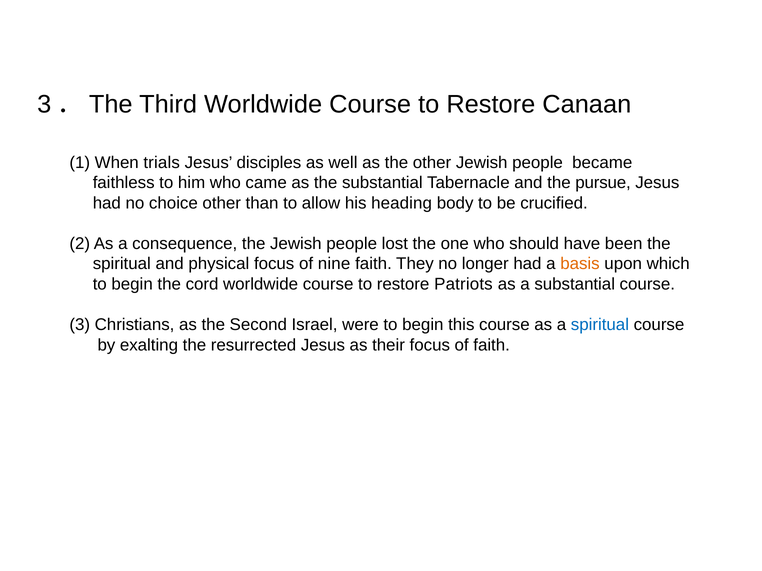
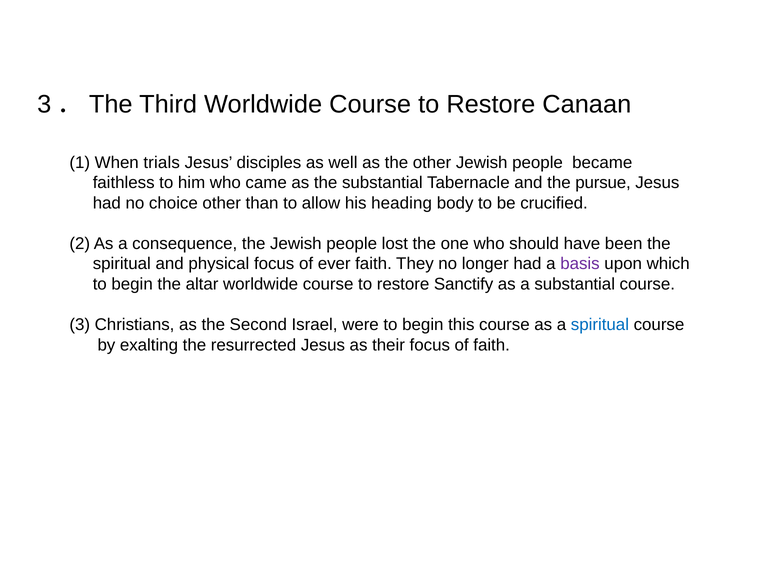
nine: nine -> ever
basis colour: orange -> purple
cord: cord -> altar
Patriots: Patriots -> Sanctify
